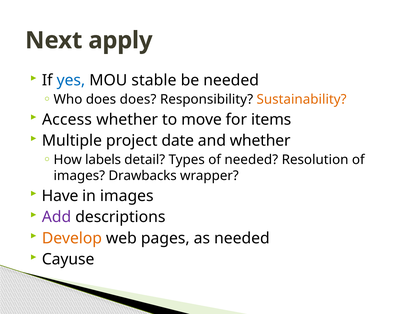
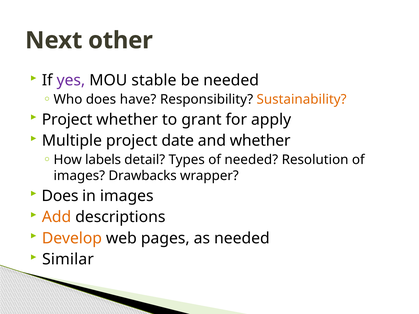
apply: apply -> other
yes colour: blue -> purple
does does: does -> have
Access at (67, 120): Access -> Project
move: move -> grant
items: items -> apply
Have at (60, 196): Have -> Does
Add colour: purple -> orange
Cayuse: Cayuse -> Similar
